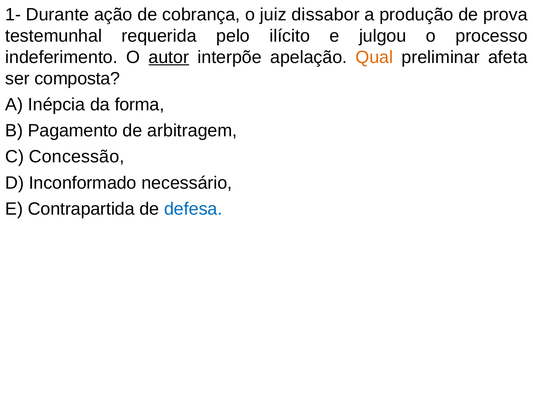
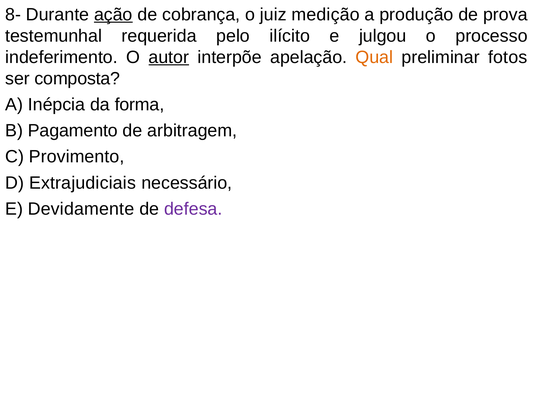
1-: 1- -> 8-
ação underline: none -> present
dissabor: dissabor -> medição
afeta: afeta -> fotos
Concessão: Concessão -> Provimento
Inconformado: Inconformado -> Extrajudiciais
Contrapartida: Contrapartida -> Devidamente
defesa colour: blue -> purple
